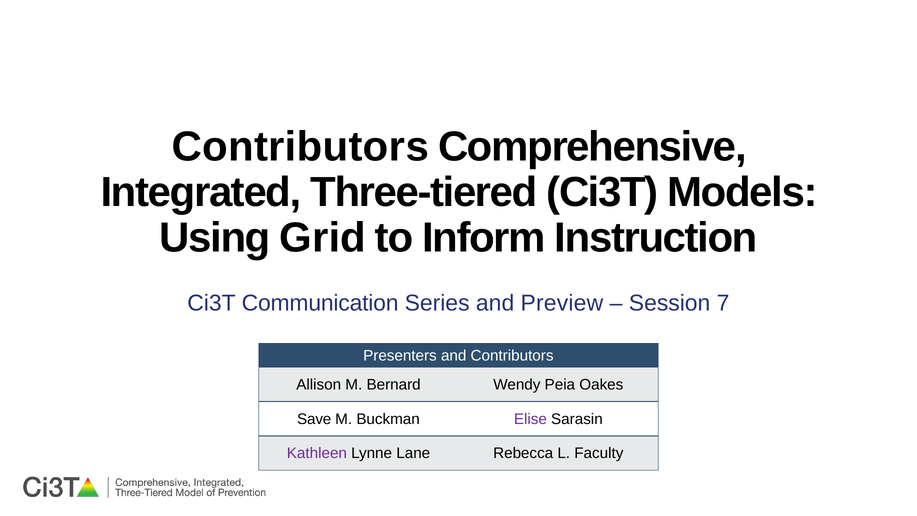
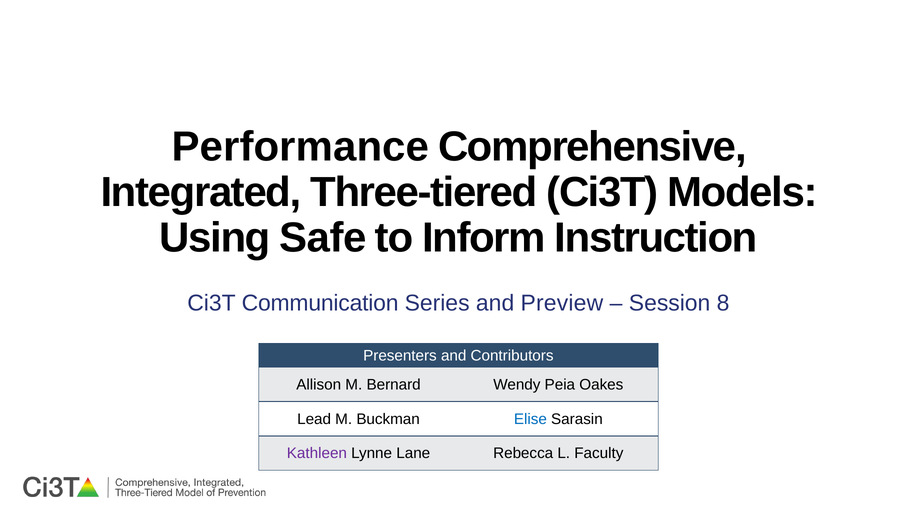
Contributors at (300, 147): Contributors -> Performance
Grid: Grid -> Safe
7: 7 -> 8
Save: Save -> Lead
Elise colour: purple -> blue
